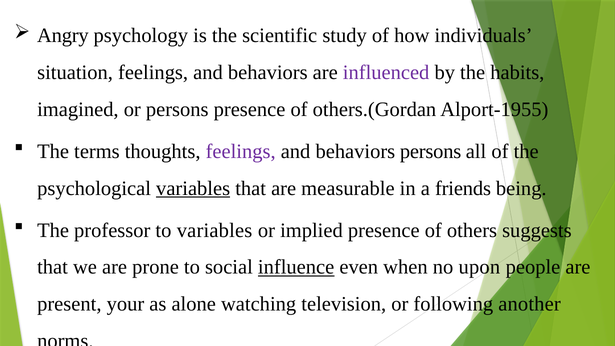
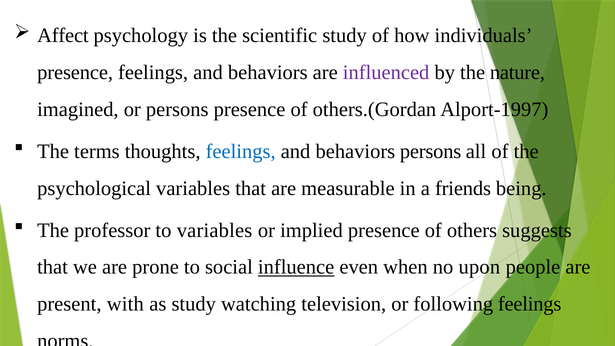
Angry: Angry -> Affect
situation at (75, 72): situation -> presence
habits: habits -> nature
Alport-1955: Alport-1955 -> Alport-1997
feelings at (241, 151) colour: purple -> blue
variables at (193, 188) underline: present -> none
your: your -> with
as alone: alone -> study
following another: another -> feelings
